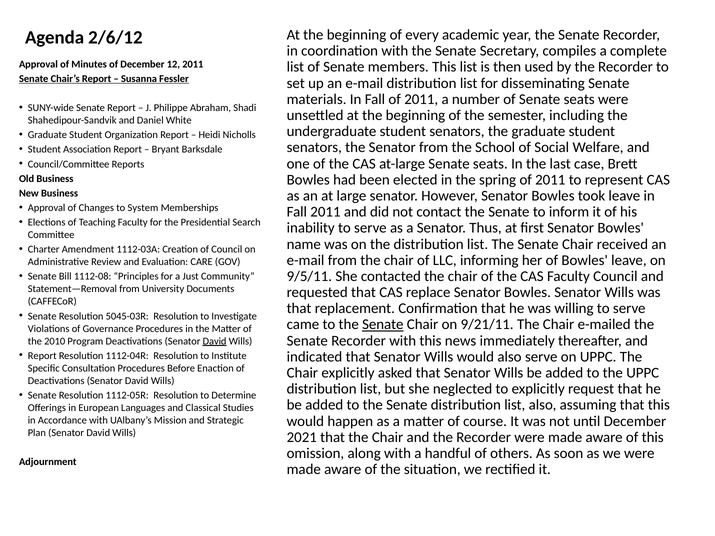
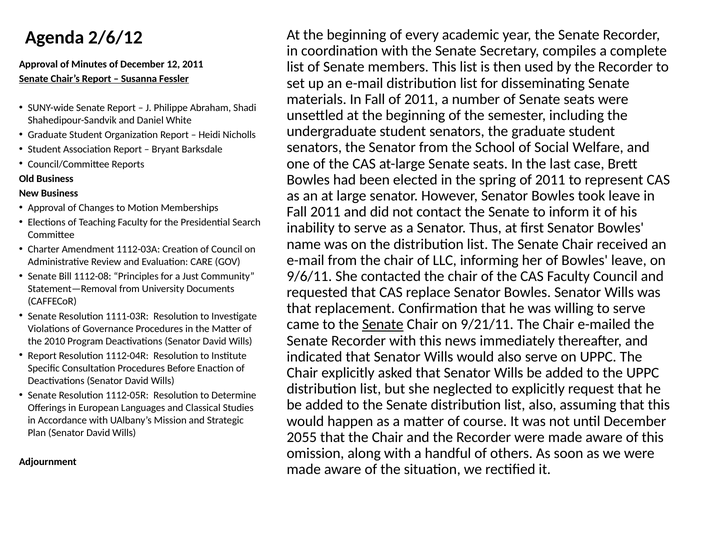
System: System -> Motion
9/5/11: 9/5/11 -> 9/6/11
5045-03R: 5045-03R -> 1111-03R
David at (215, 341) underline: present -> none
2021: 2021 -> 2055
